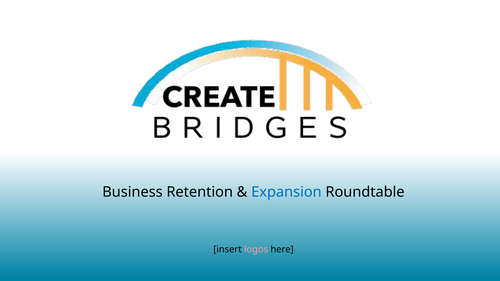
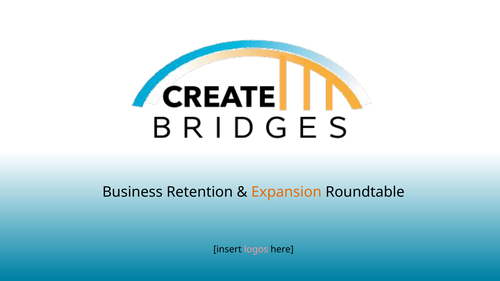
Expansion colour: blue -> orange
